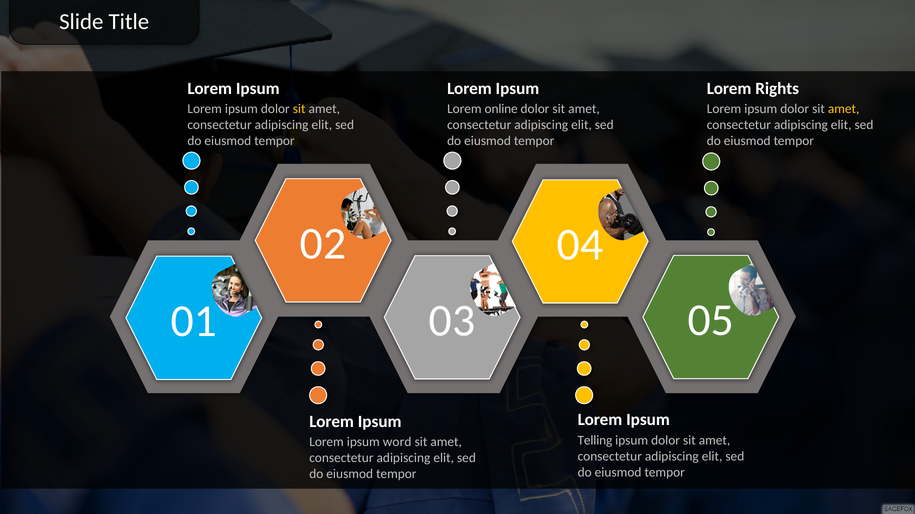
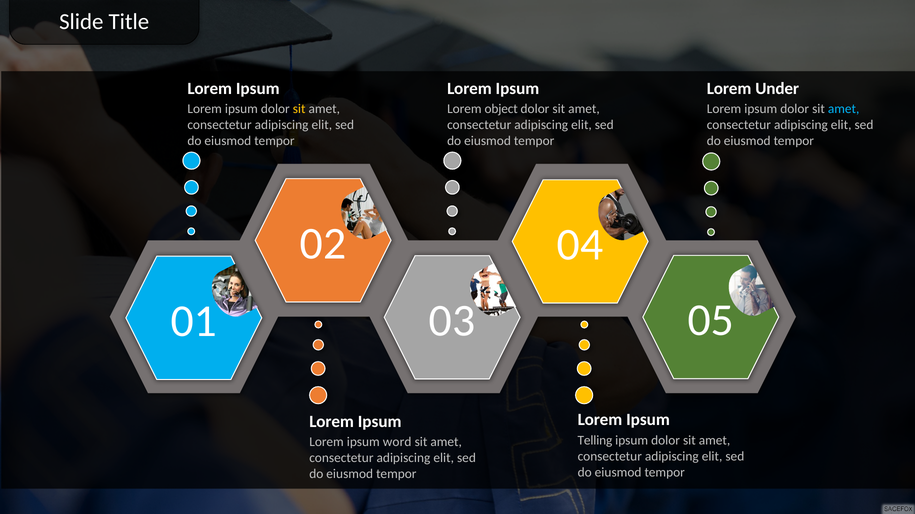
Rights: Rights -> Under
online: online -> object
amet at (844, 109) colour: yellow -> light blue
